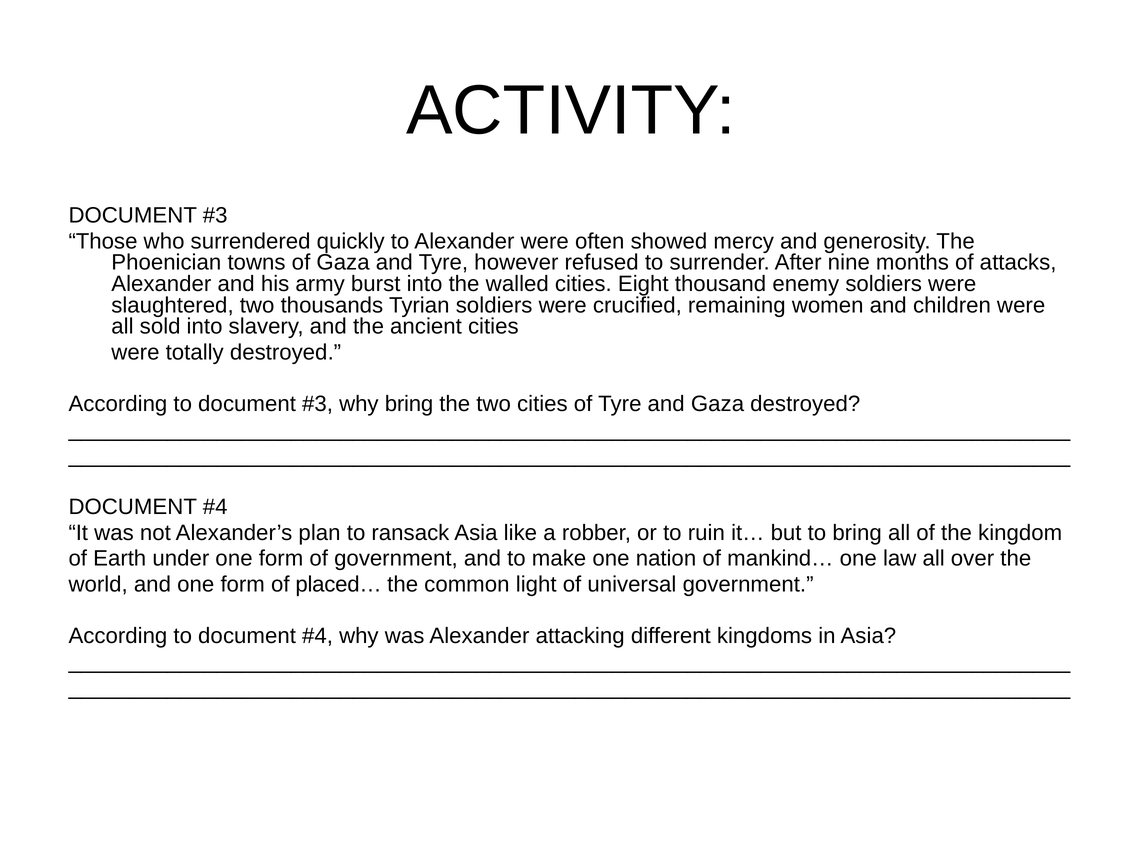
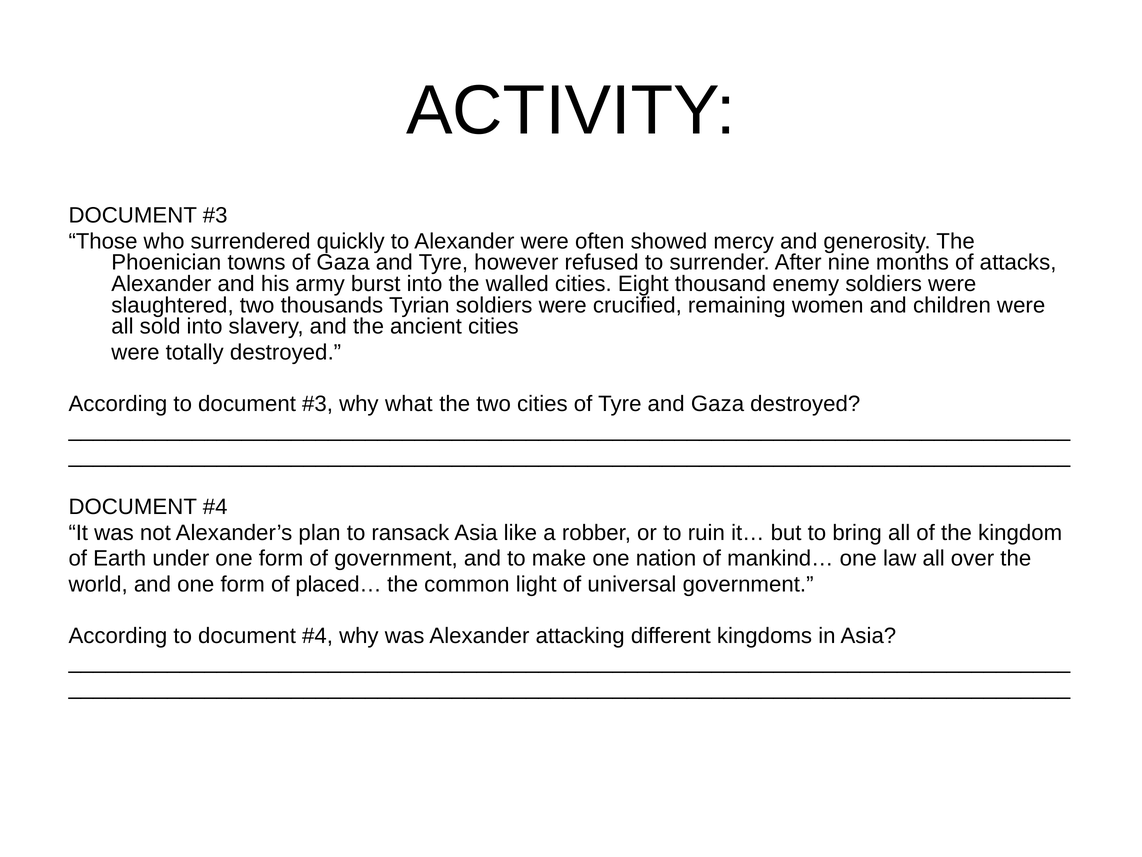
why bring: bring -> what
